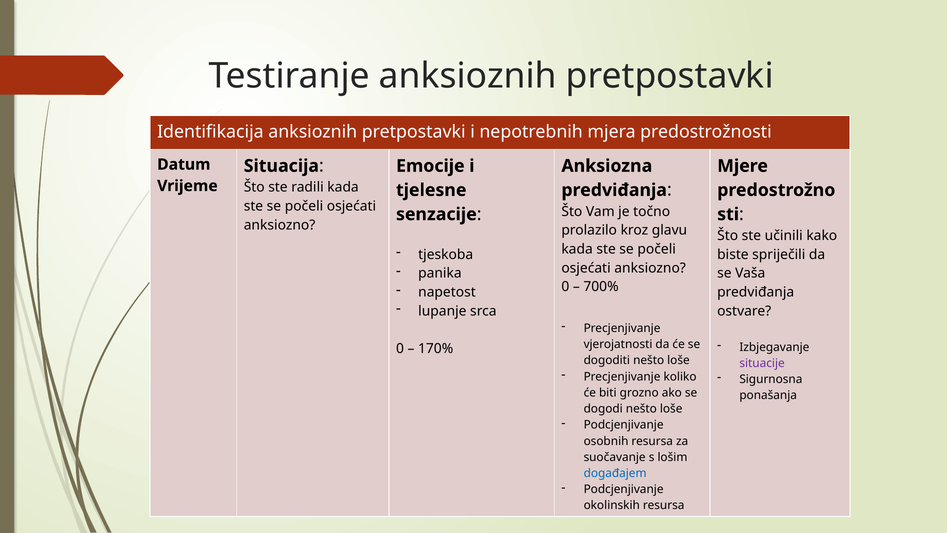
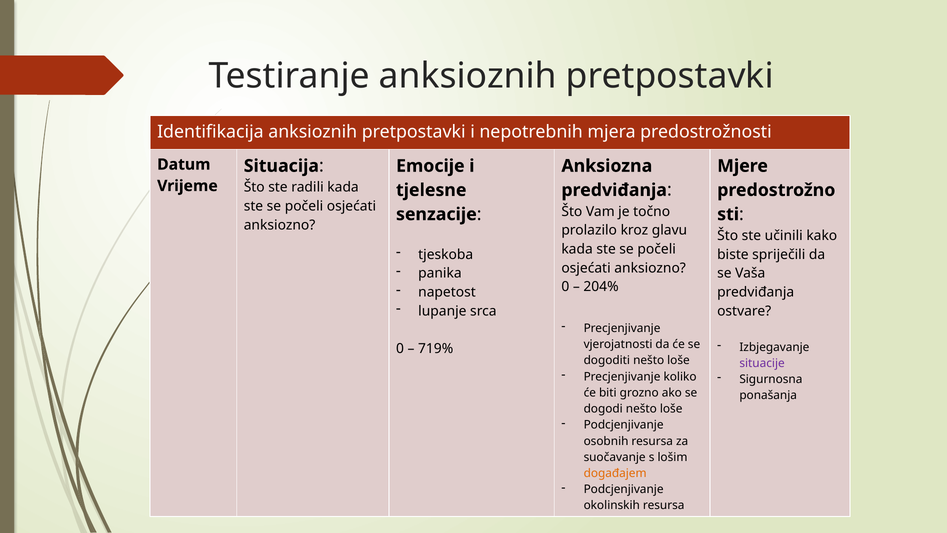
700%: 700% -> 204%
170%: 170% -> 719%
događajem colour: blue -> orange
